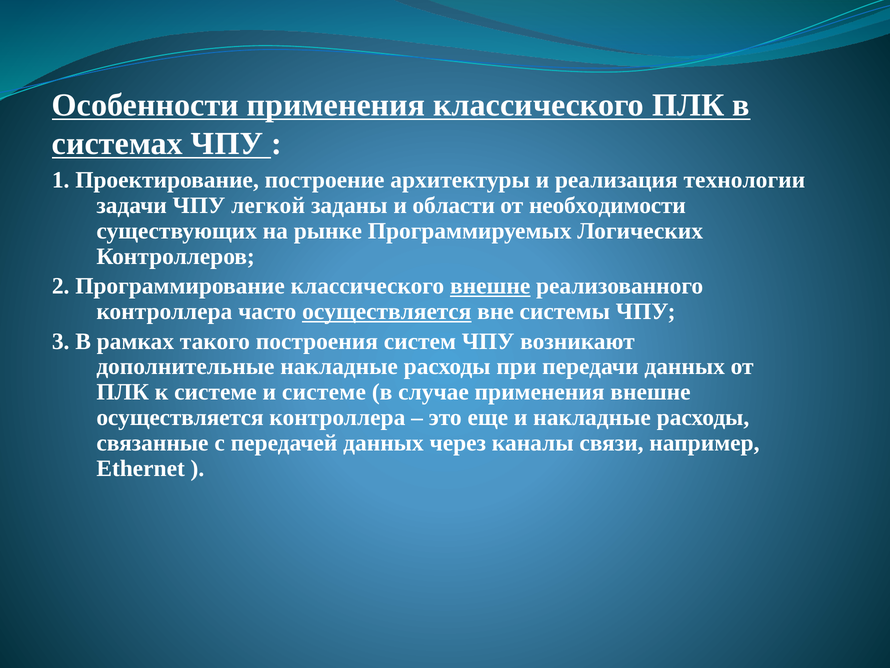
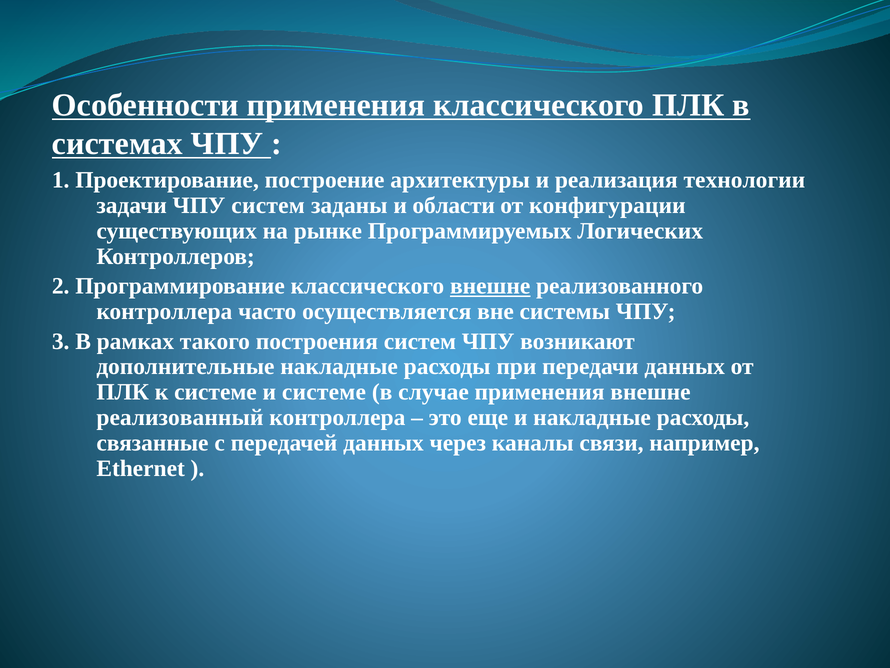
ЧПУ легкой: легкой -> систем
необходимости: необходимости -> конфигурации
осуществляется at (387, 311) underline: present -> none
осуществляется at (180, 417): осуществляется -> реализованный
